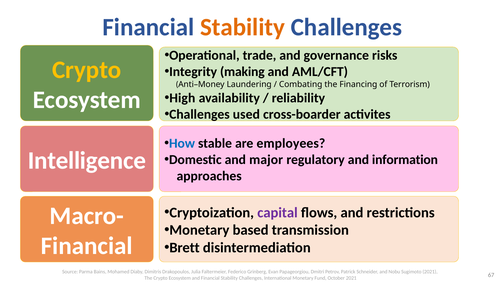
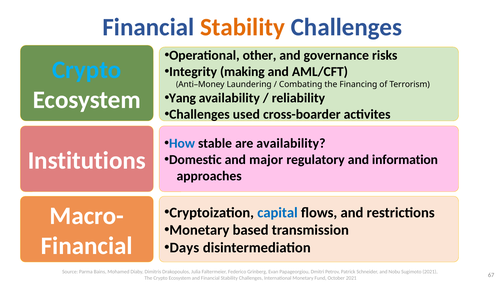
trade: trade -> other
Crypto at (87, 70) colour: yellow -> light blue
High: High -> Yang
are employees: employees -> availability
Intelligence: Intelligence -> Institutions
capital colour: purple -> blue
Brett: Brett -> Days
